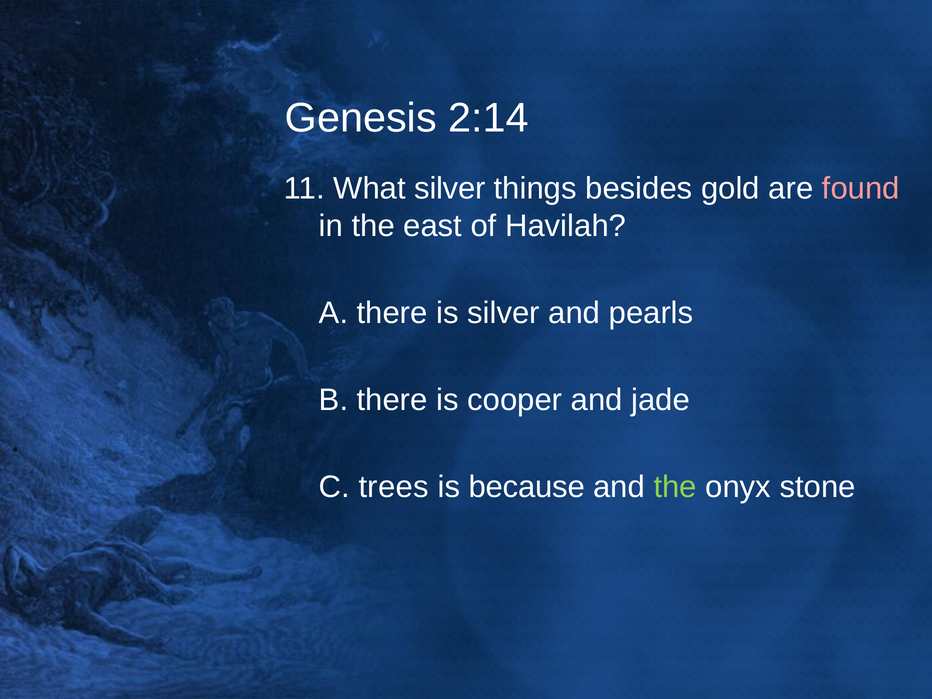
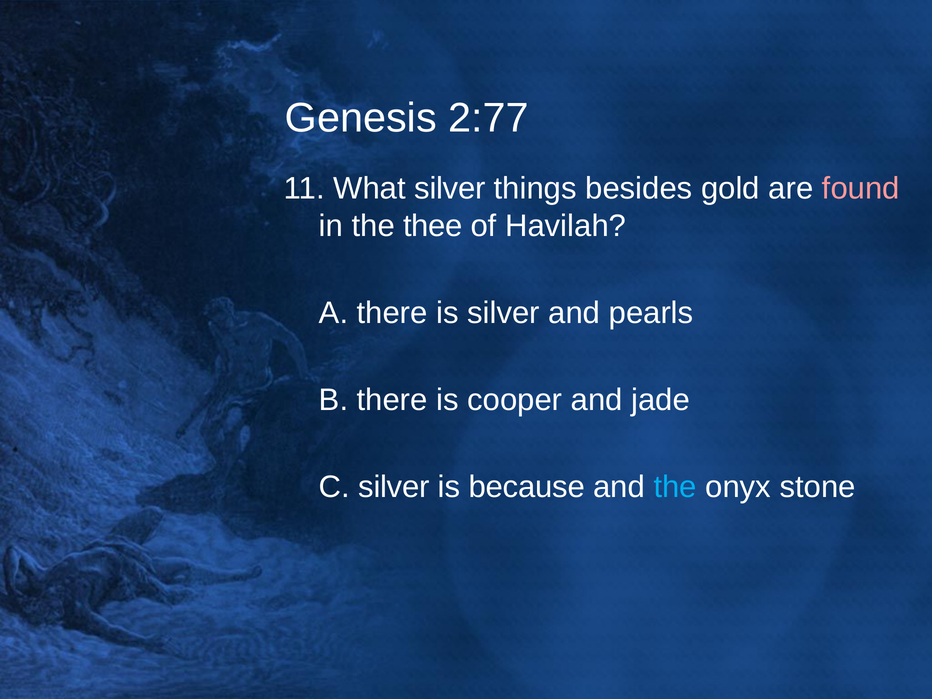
2:14: 2:14 -> 2:77
east: east -> thee
C trees: trees -> silver
the at (675, 487) colour: light green -> light blue
